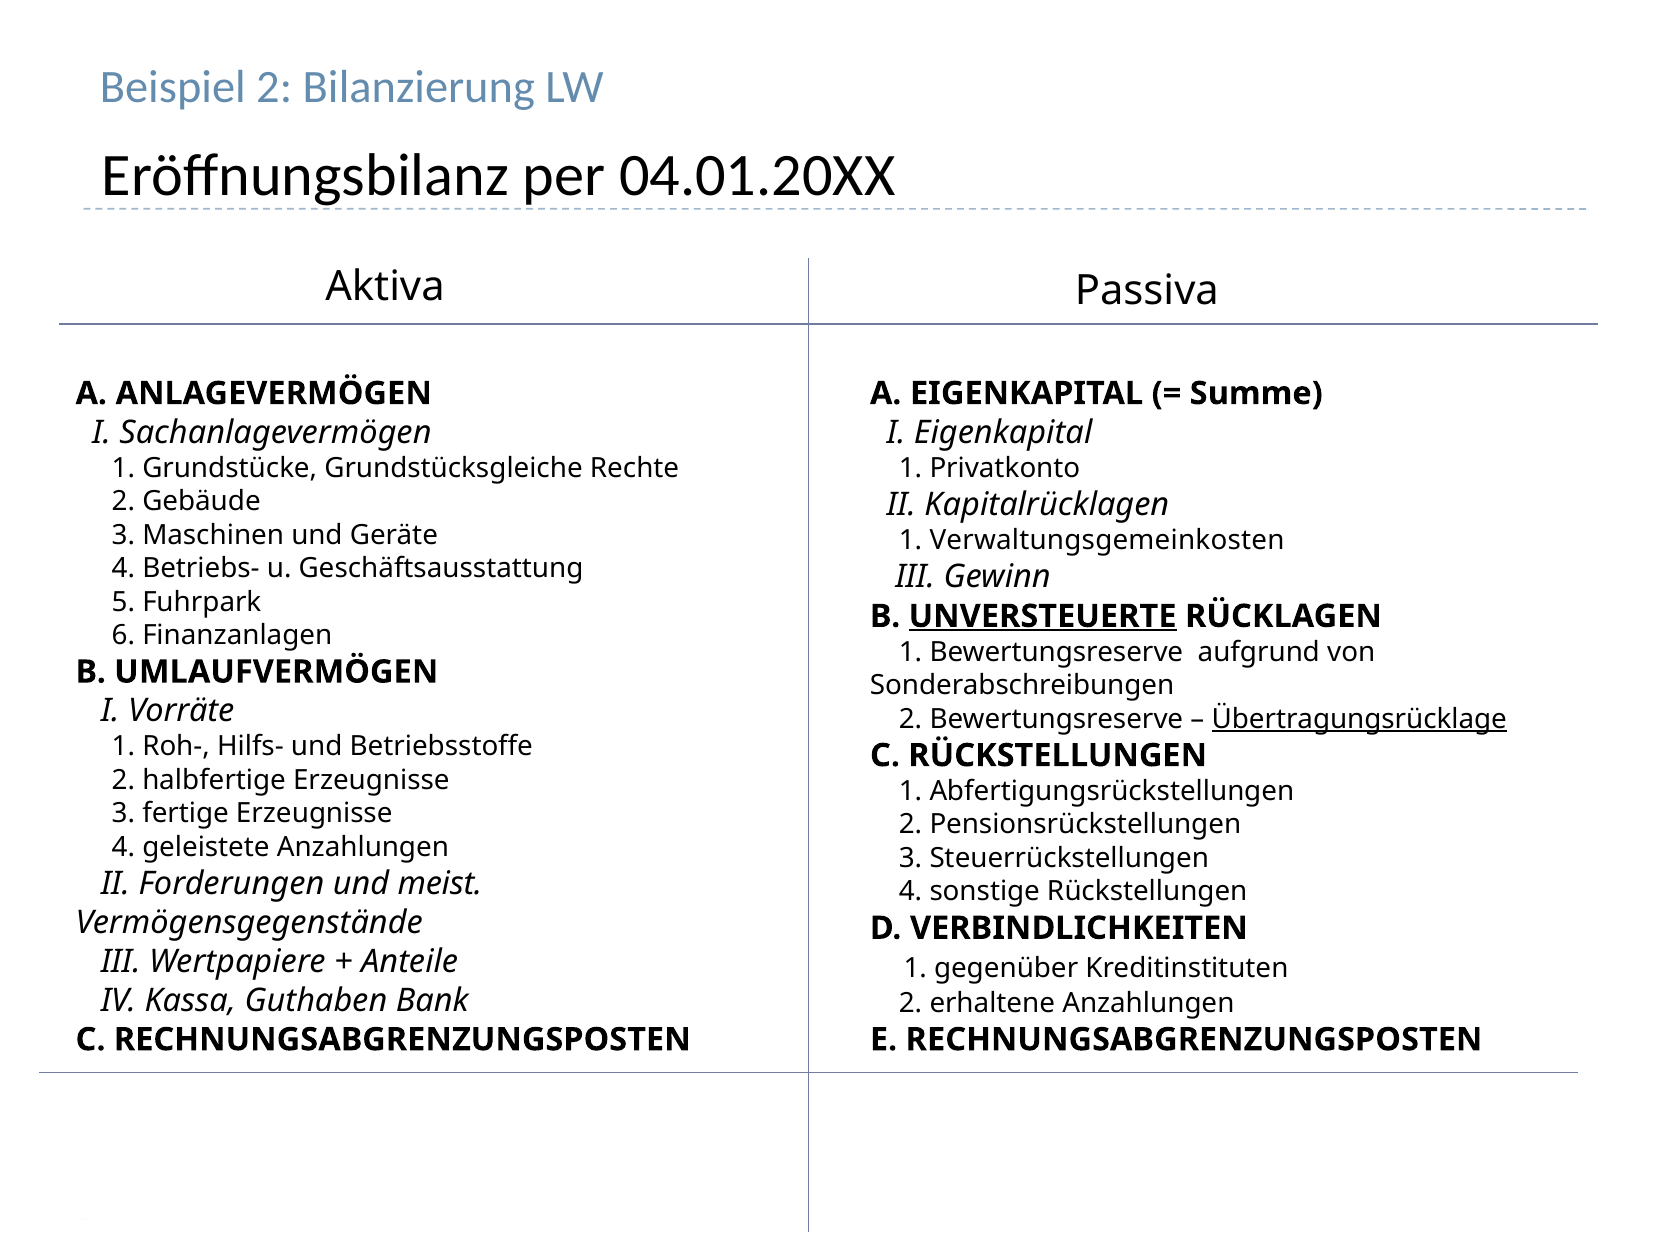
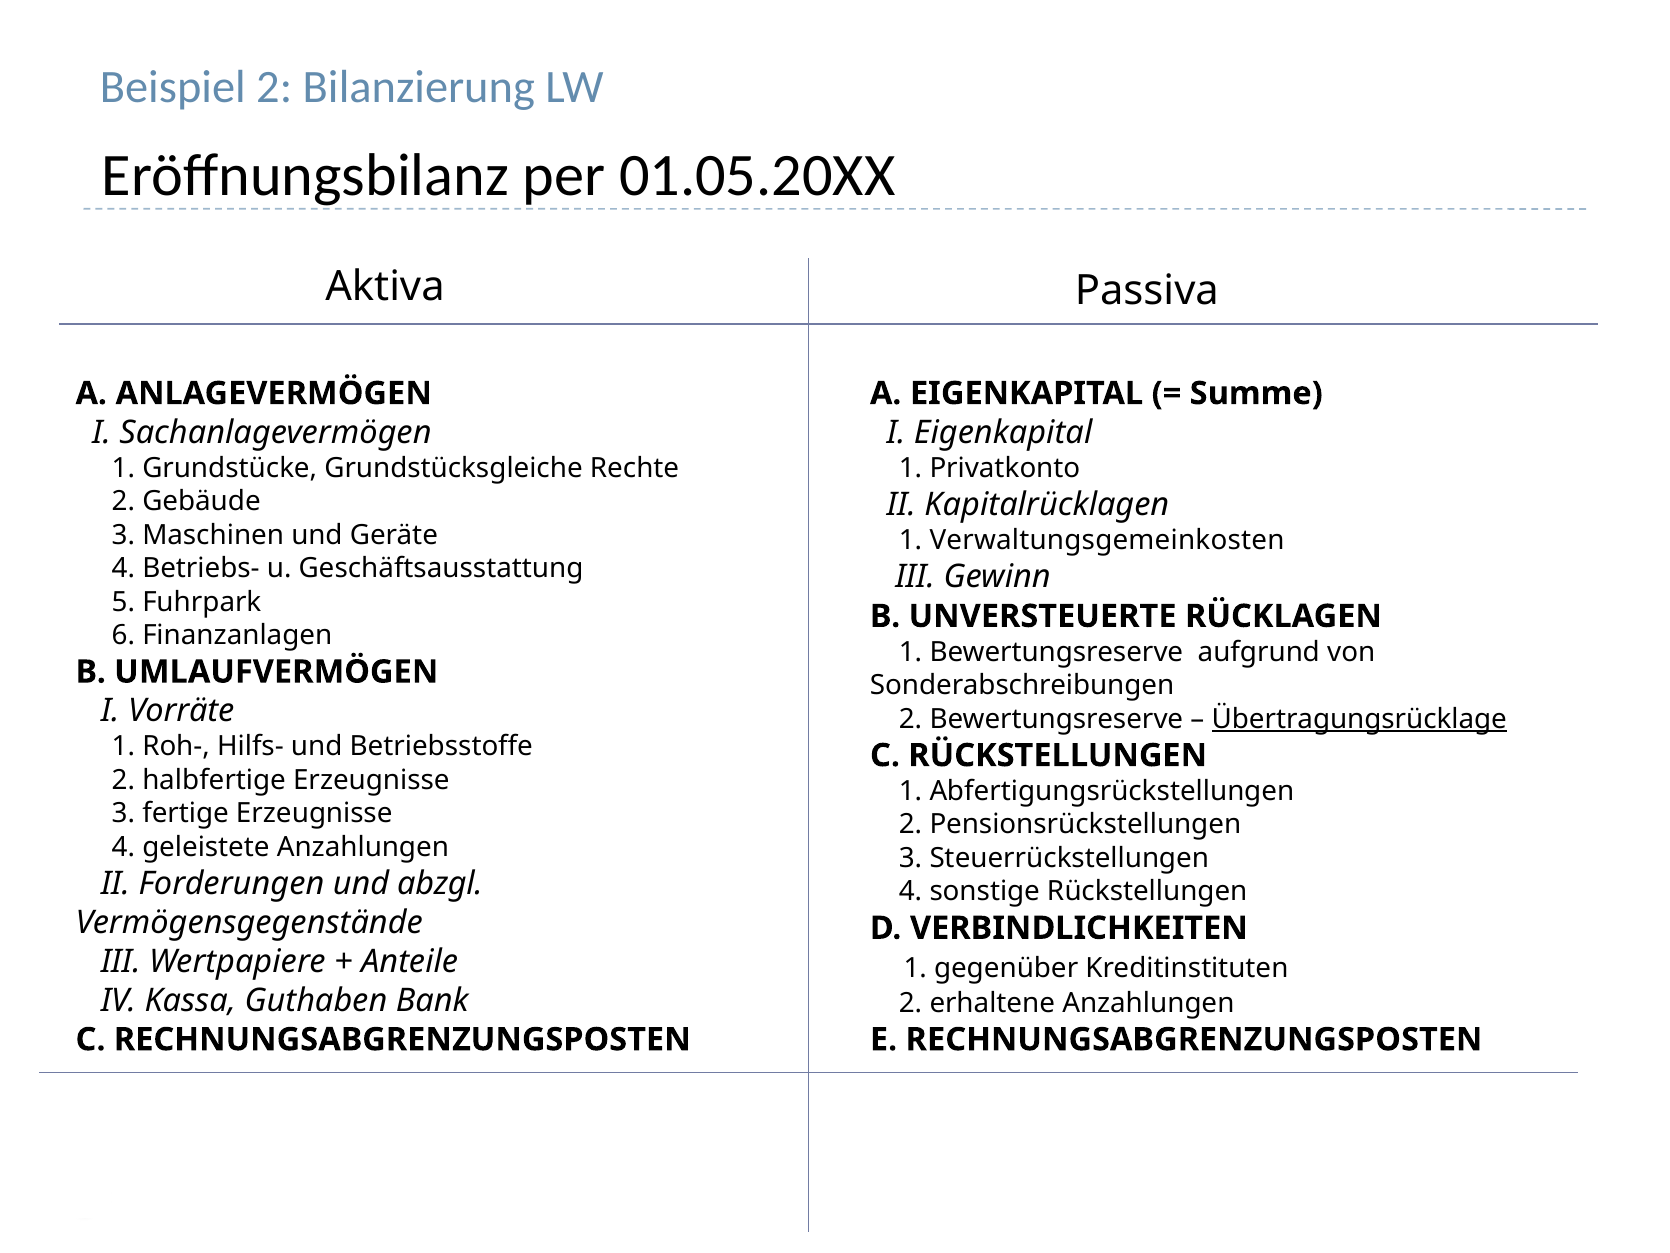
04.01.20XX: 04.01.20XX -> 01.05.20XX
UNVERSTEUERTE underline: present -> none
meist: meist -> abzgl
